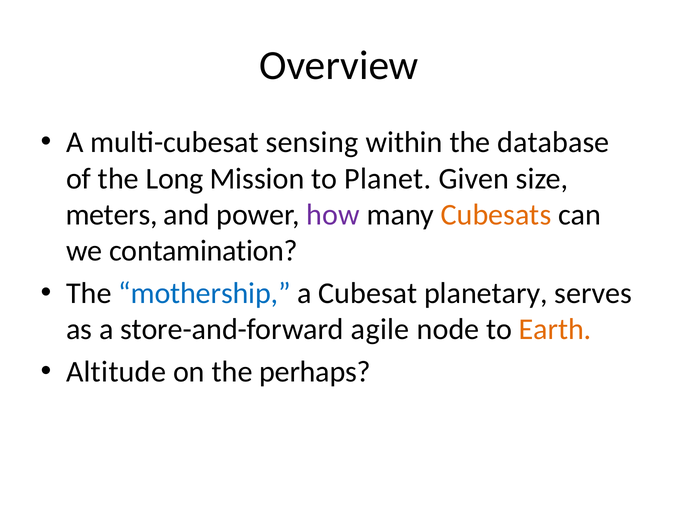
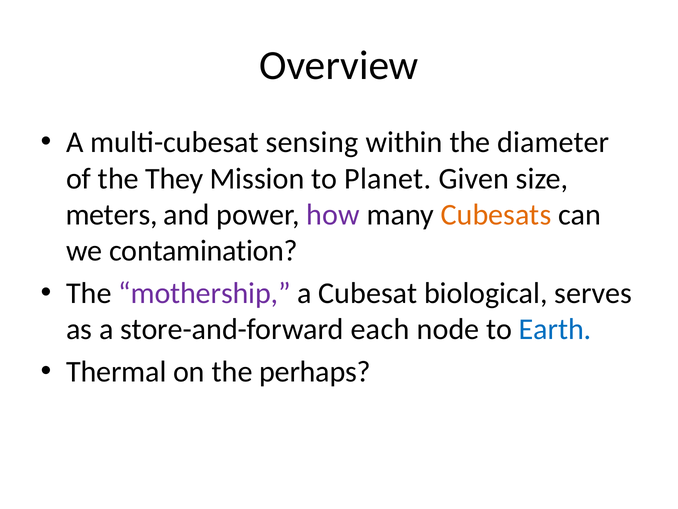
database: database -> diameter
Long: Long -> They
mothership colour: blue -> purple
planetary: planetary -> biological
agile: agile -> each
Earth colour: orange -> blue
Altitude: Altitude -> Thermal
